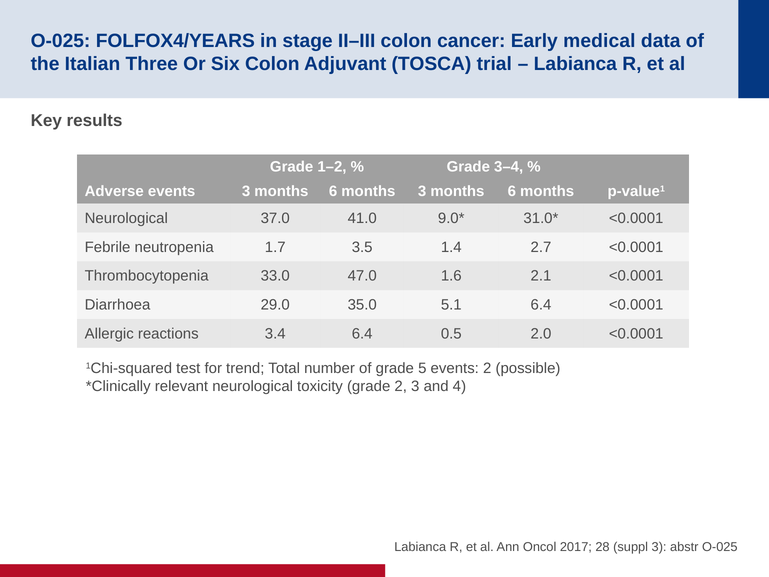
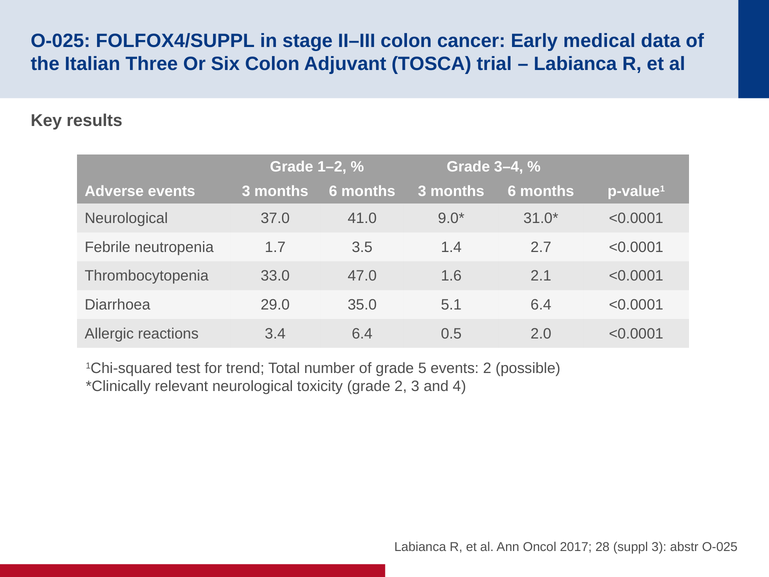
FOLFOX4/YEARS: FOLFOX4/YEARS -> FOLFOX4/SUPPL
